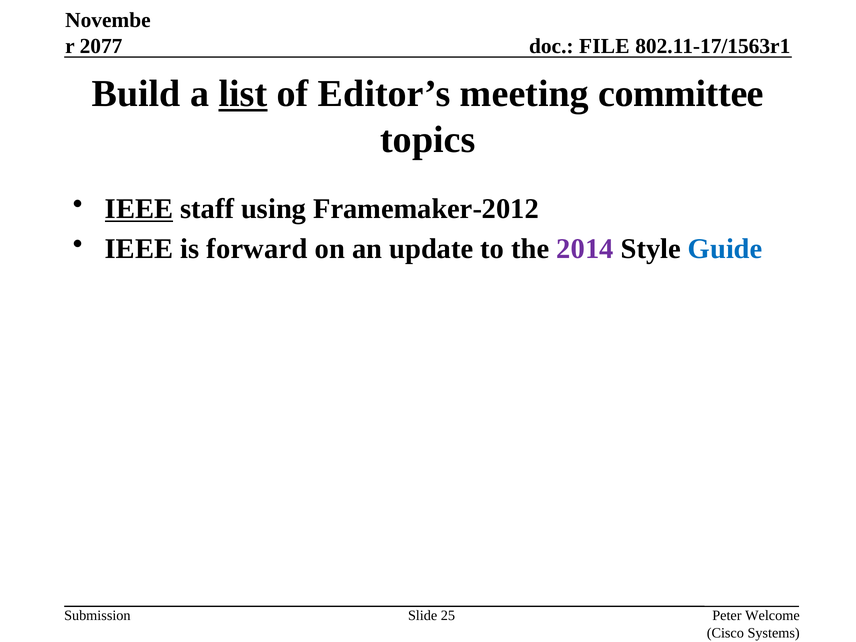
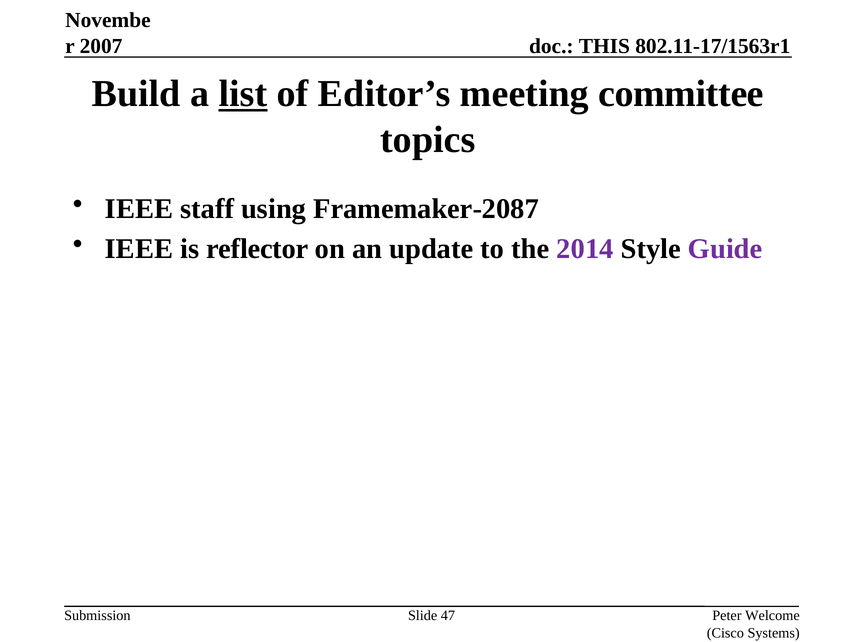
2077: 2077 -> 2007
FILE: FILE -> THIS
IEEE at (139, 209) underline: present -> none
Framemaker-2012: Framemaker-2012 -> Framemaker-2087
forward: forward -> reflector
Guide colour: blue -> purple
25: 25 -> 47
